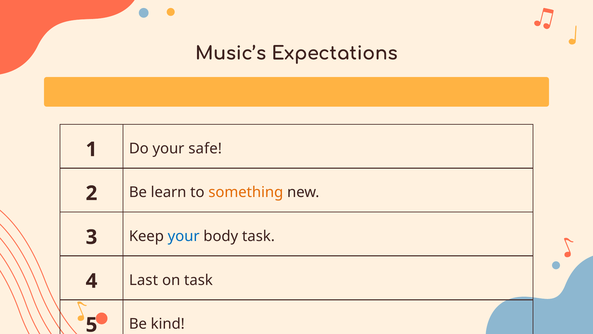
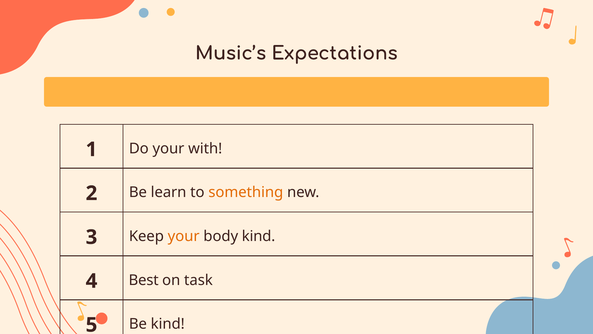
safe: safe -> with
your at (184, 236) colour: blue -> orange
body task: task -> kind
Last: Last -> Best
